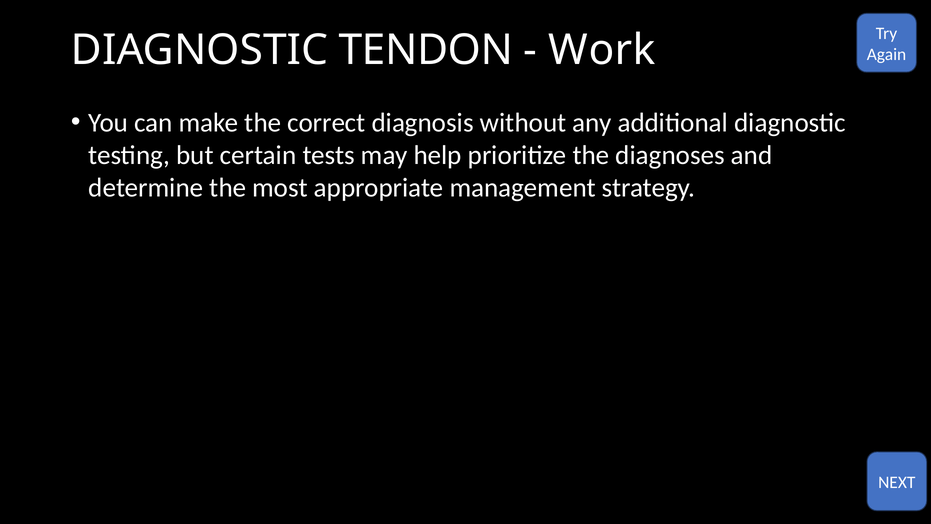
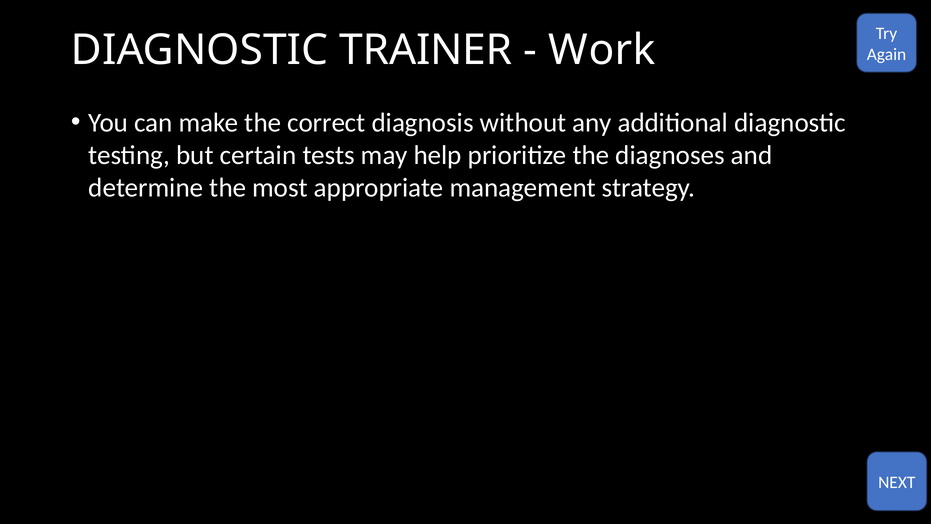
TENDON: TENDON -> TRAINER
